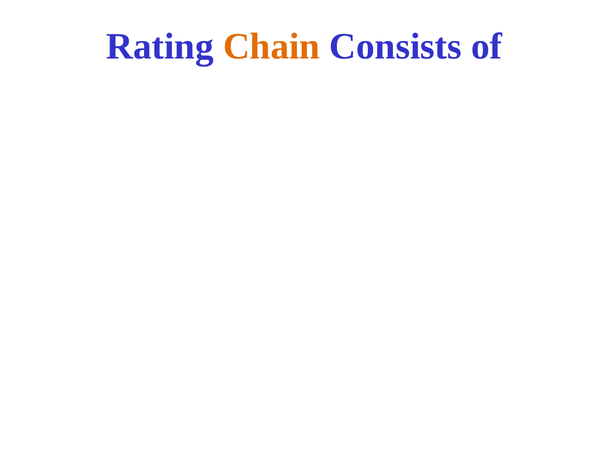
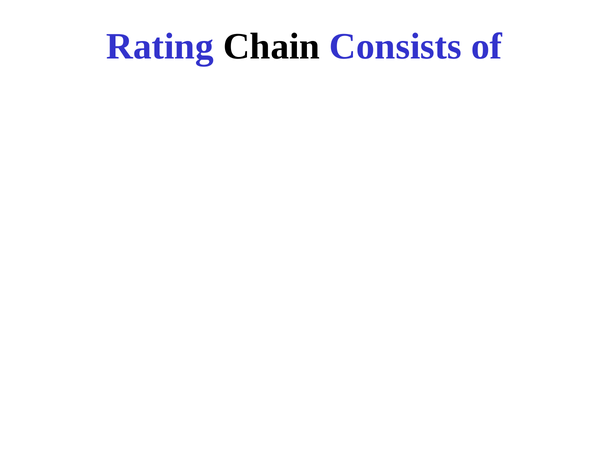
Chain colour: orange -> black
